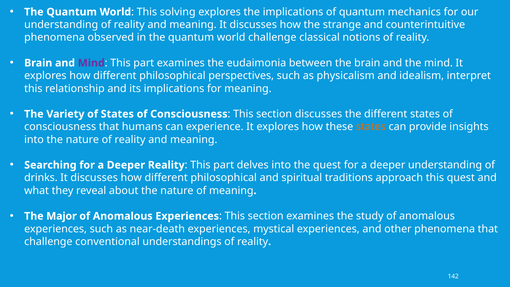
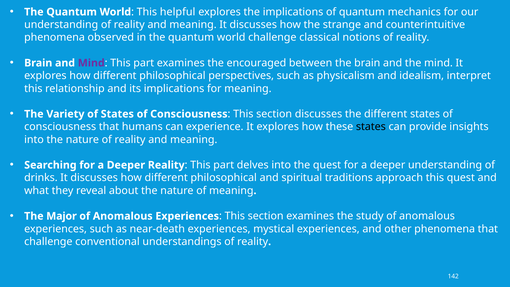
solving: solving -> helpful
eudaimonia: eudaimonia -> encouraged
states at (371, 127) colour: orange -> black
